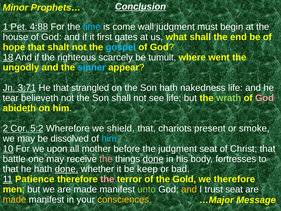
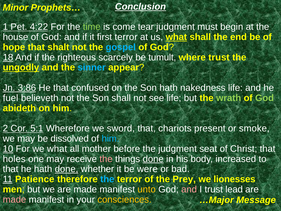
4:88: 4:88 -> 4:22
time colour: light blue -> light green
wall: wall -> tear
first gates: gates -> terror
what at (176, 37) underline: none -> present
where went: went -> trust
ungodly underline: none -> present
3:71: 3:71 -> 3:86
strangled: strangled -> confused
tear: tear -> fuel
God at (265, 98) colour: pink -> light green
5:2: 5:2 -> 5:1
shield: shield -> sword
we upon: upon -> what
battle: battle -> holes
fortresses: fortresses -> increased
keep: keep -> were
the at (107, 179) colour: pink -> light blue
Gold: Gold -> Prey
we therefore: therefore -> lionesses
unto colour: light green -> yellow
and at (189, 189) colour: yellow -> pink
trust seat: seat -> lead
made at (14, 199) colour: yellow -> pink
